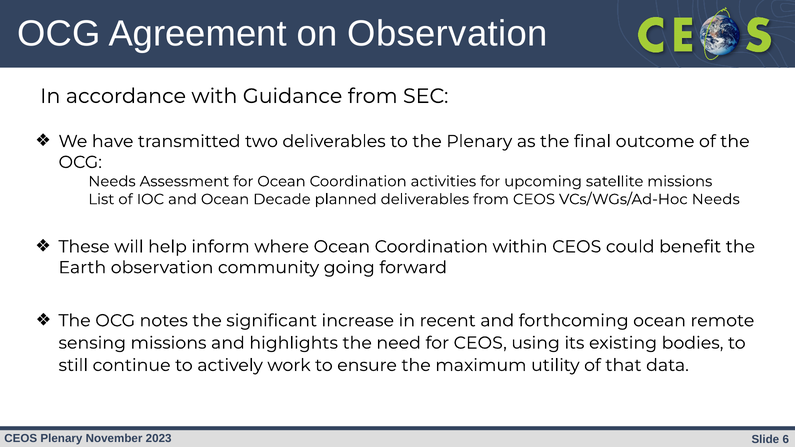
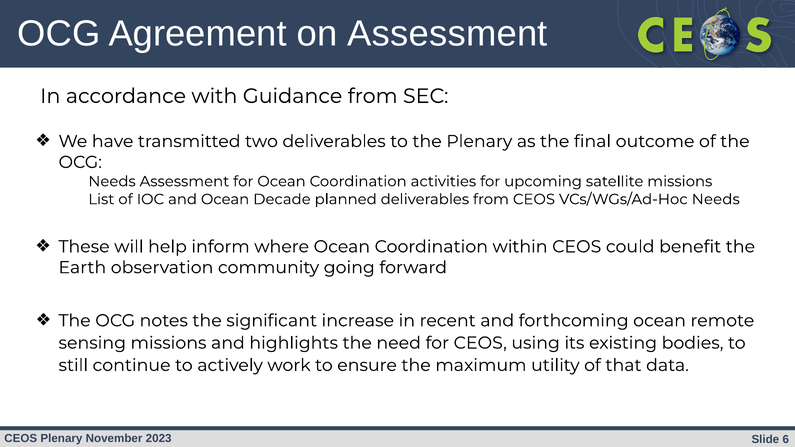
on Observation: Observation -> Assessment
